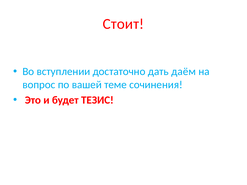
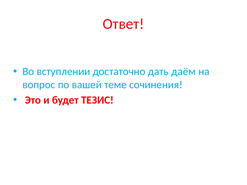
Стоит: Стоит -> Ответ
